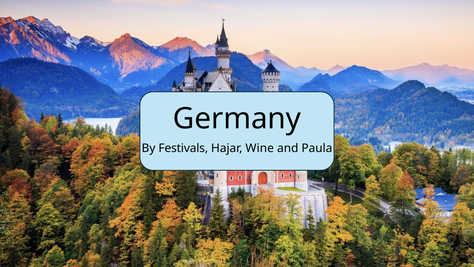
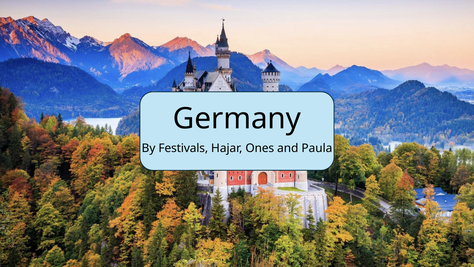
Wine: Wine -> Ones
